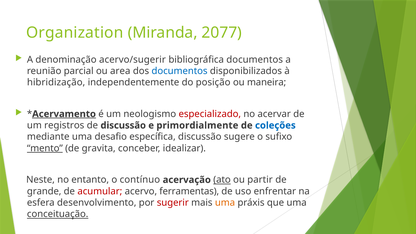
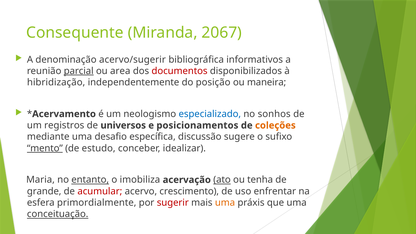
Organization: Organization -> Consequente
2077: 2077 -> 2067
bibliográfica documentos: documentos -> informativos
parcial underline: none -> present
documentos at (180, 71) colour: blue -> red
Acervamento underline: present -> none
especializado colour: red -> blue
acervar: acervar -> sonhos
de discussão: discussão -> universos
primordialmente: primordialmente -> posicionamentos
coleções colour: blue -> orange
gravita: gravita -> estudo
Neste: Neste -> Maria
entanto underline: none -> present
contínuo: contínuo -> imobiliza
partir: partir -> tenha
ferramentas: ferramentas -> crescimento
desenvolvimento: desenvolvimento -> primordialmente
